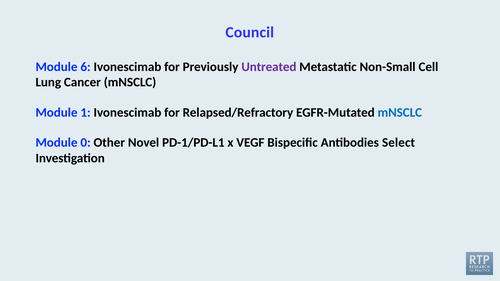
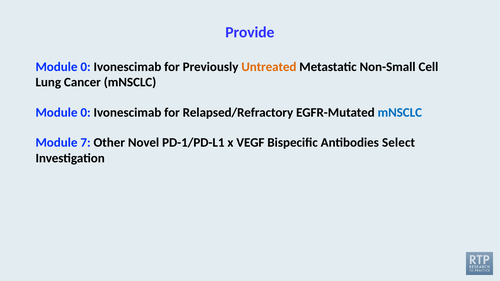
Council: Council -> Provide
6 at (86, 67): 6 -> 0
Untreated colour: purple -> orange
1 at (86, 113): 1 -> 0
0: 0 -> 7
